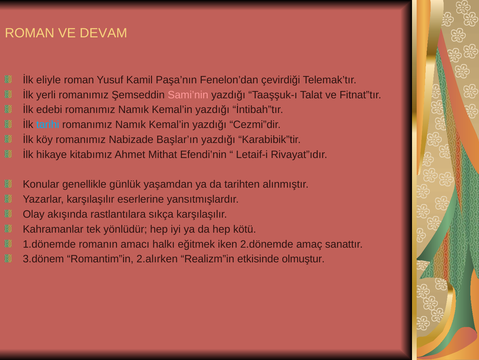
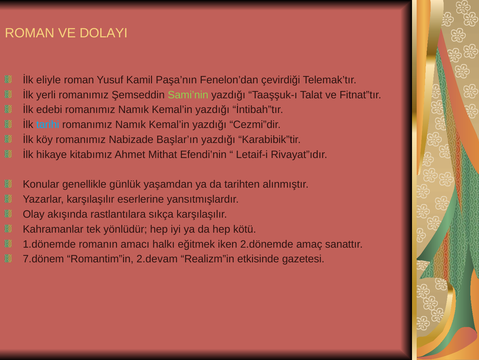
DEVAM: DEVAM -> DOLAYI
Sami’nin colour: pink -> light green
3.dönem: 3.dönem -> 7.dönem
2.alırken: 2.alırken -> 2.devam
olmuştur: olmuştur -> gazetesi
